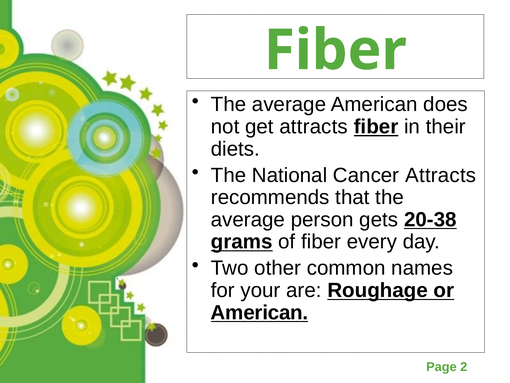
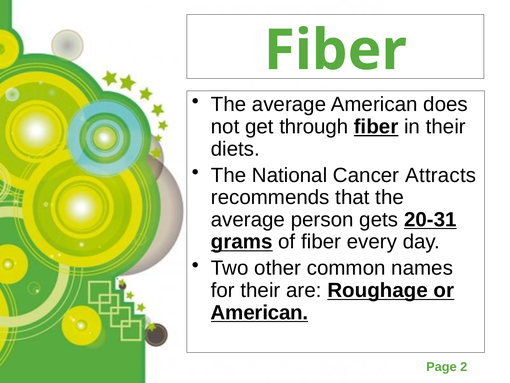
get attracts: attracts -> through
20-38: 20-38 -> 20-31
for your: your -> their
